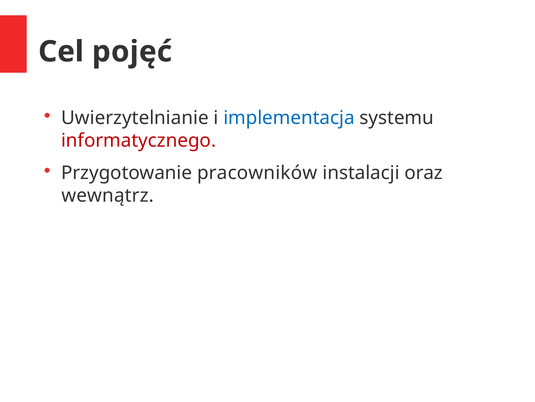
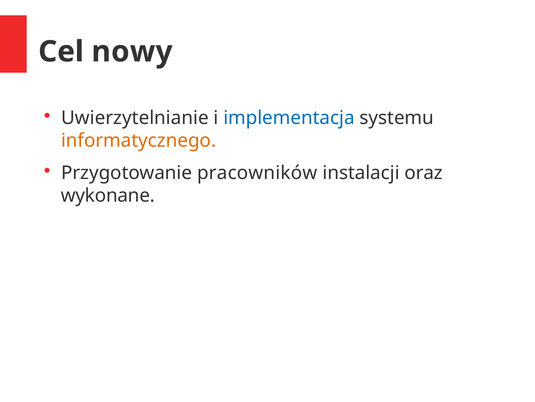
pojęć: pojęć -> nowy
informatycznego colour: red -> orange
wewnątrz: wewnątrz -> wykonane
